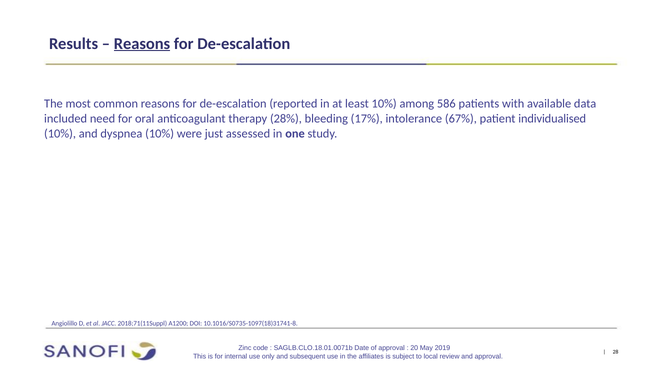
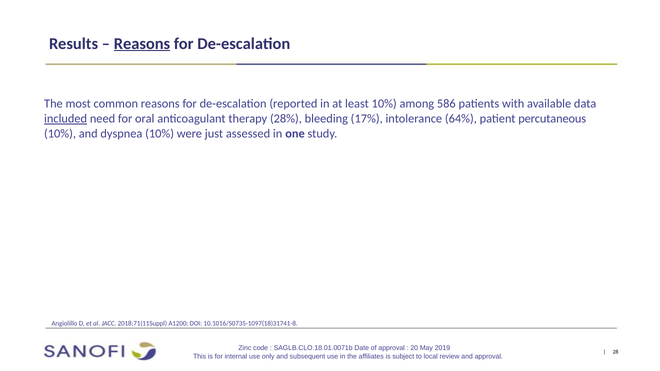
included underline: none -> present
67%: 67% -> 64%
individualised: individualised -> percutaneous
